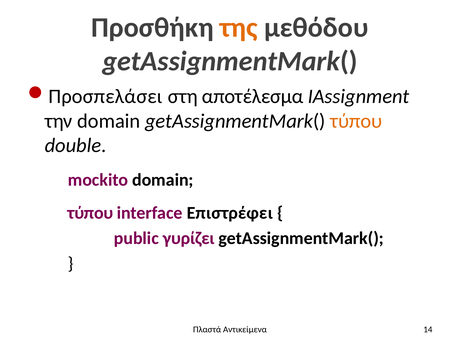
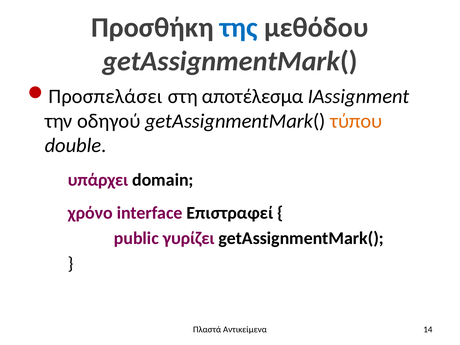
της colour: orange -> blue
την domain: domain -> οδηγού
mockito: mockito -> υπάρχει
τύπου at (90, 213): τύπου -> χρόνο
Επιστρέφει: Επιστρέφει -> Επιστραφεί
